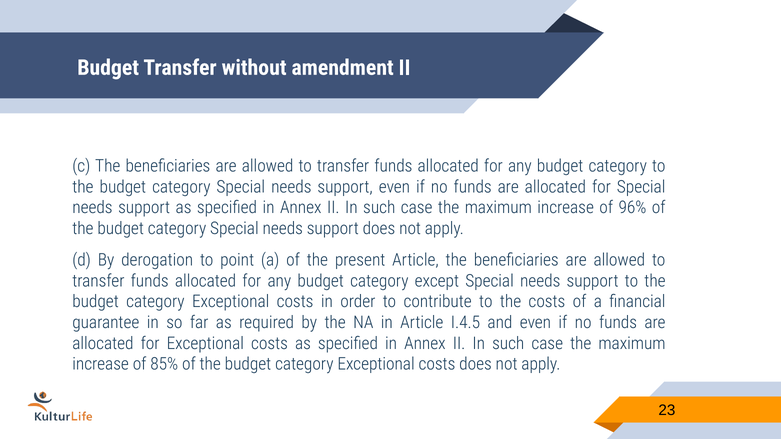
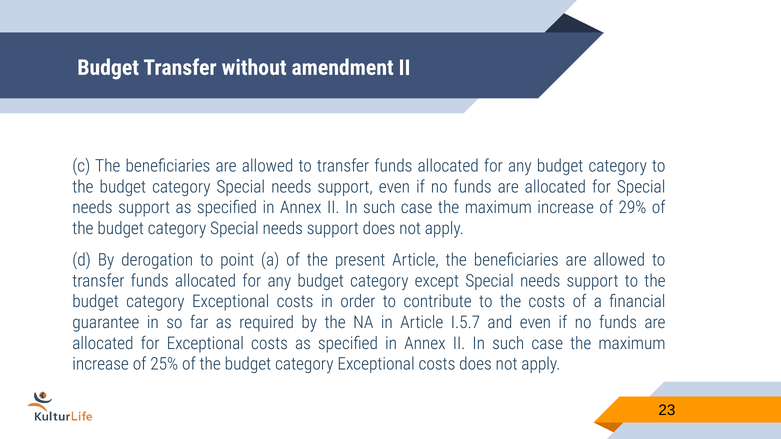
96%: 96% -> 29%
I.4.5: I.4.5 -> I.5.7
85%: 85% -> 25%
